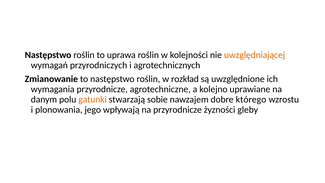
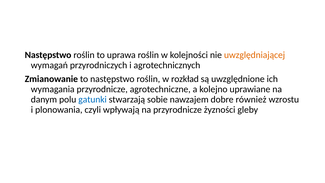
gatunki colour: orange -> blue
którego: którego -> również
jego: jego -> czyli
